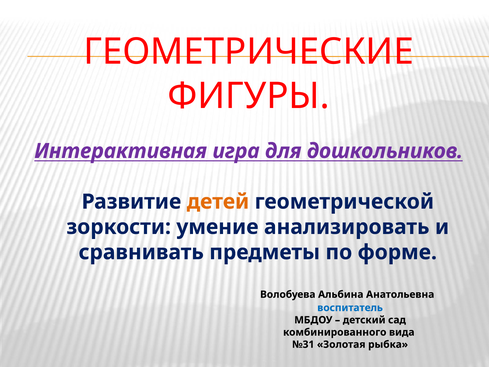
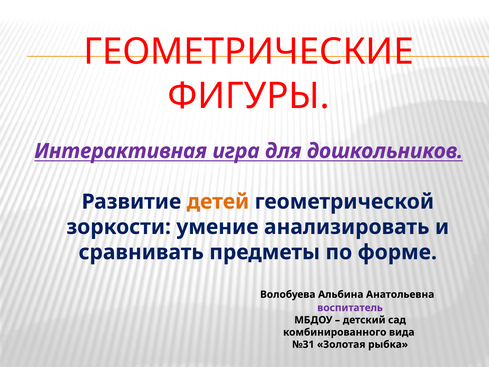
воспитатель colour: blue -> purple
